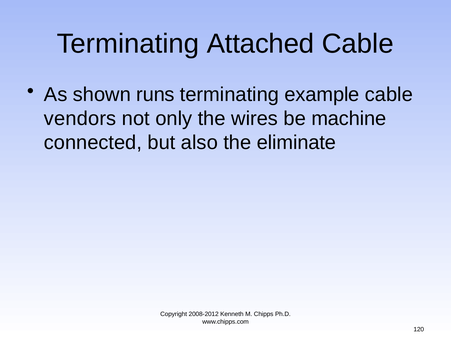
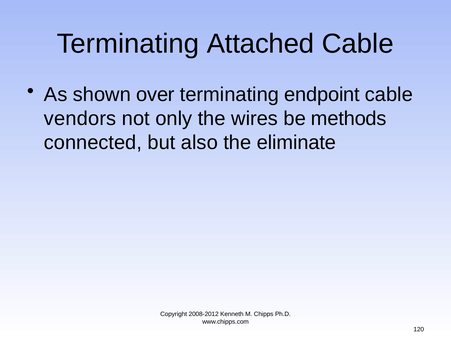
runs: runs -> over
example: example -> endpoint
machine: machine -> methods
